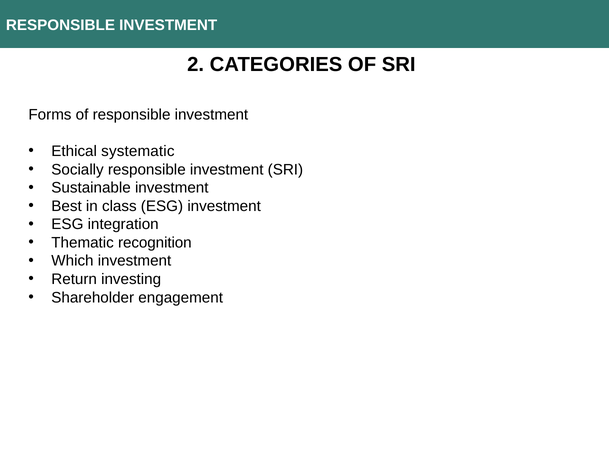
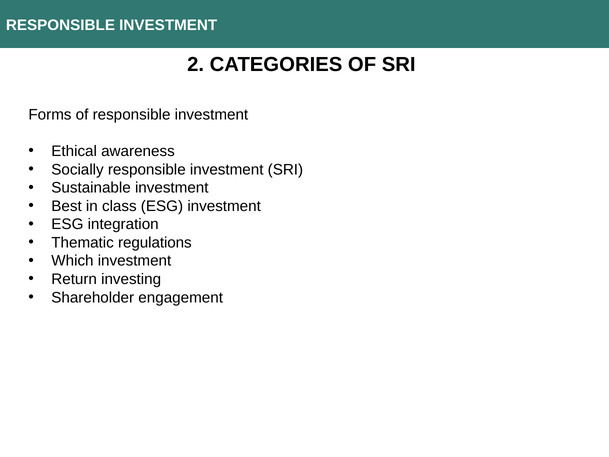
systematic: systematic -> awareness
recognition: recognition -> regulations
